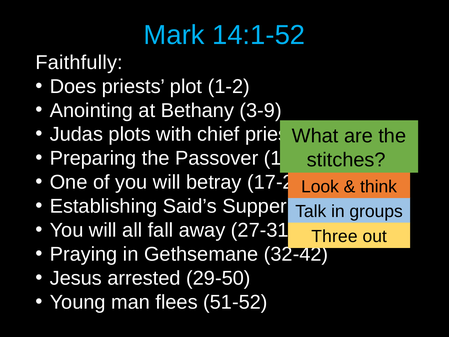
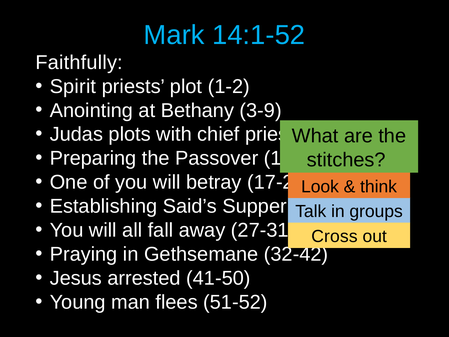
Does: Does -> Spirit
Three: Three -> Cross
29-50: 29-50 -> 41-50
